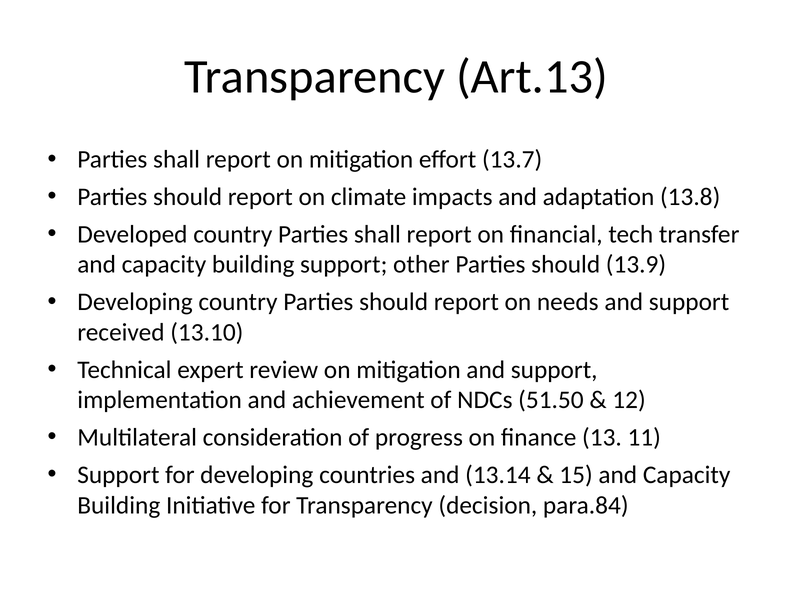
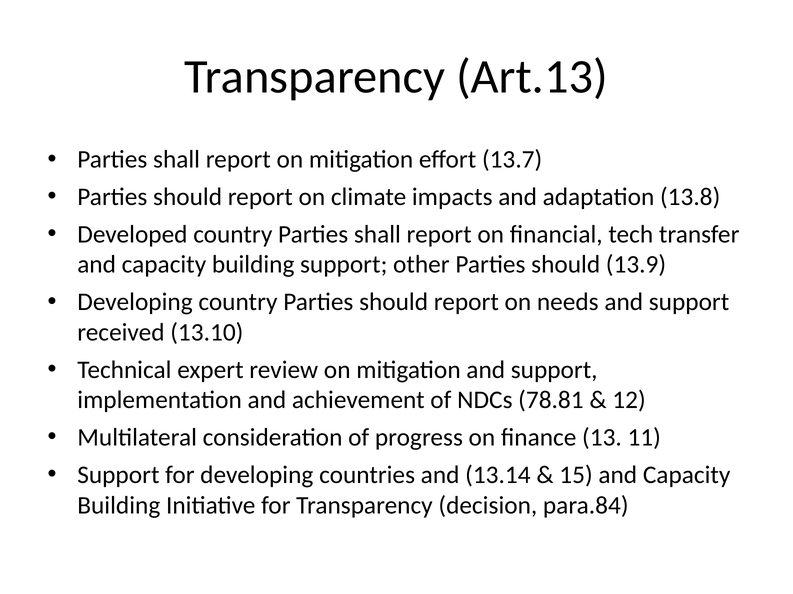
51.50: 51.50 -> 78.81
